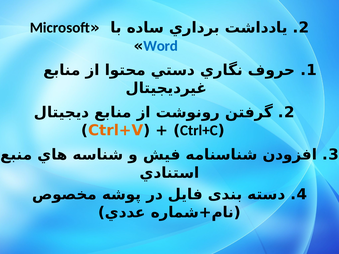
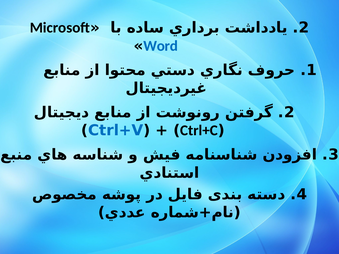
Ctrl+V colour: orange -> blue
